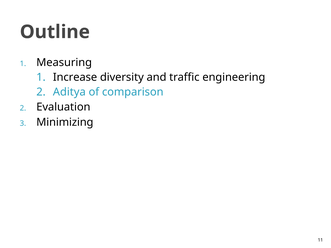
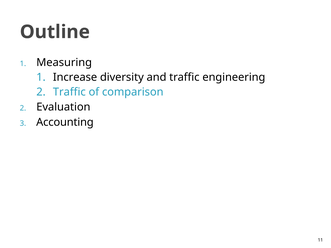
Aditya at (69, 92): Aditya -> Traffic
Minimizing: Minimizing -> Accounting
